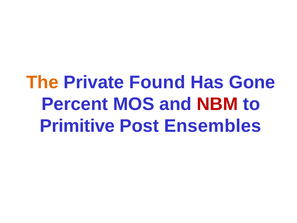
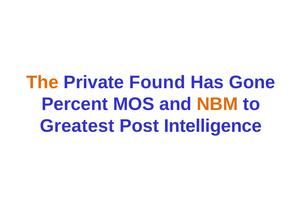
NBM colour: red -> orange
Primitive: Primitive -> Greatest
Ensembles: Ensembles -> Intelligence
